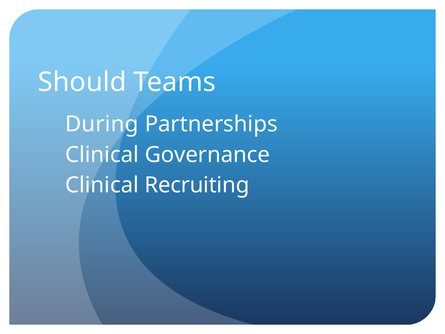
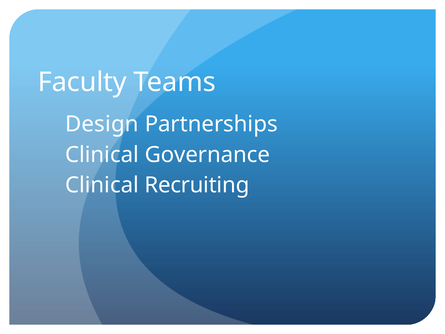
Should: Should -> Faculty
During: During -> Design
